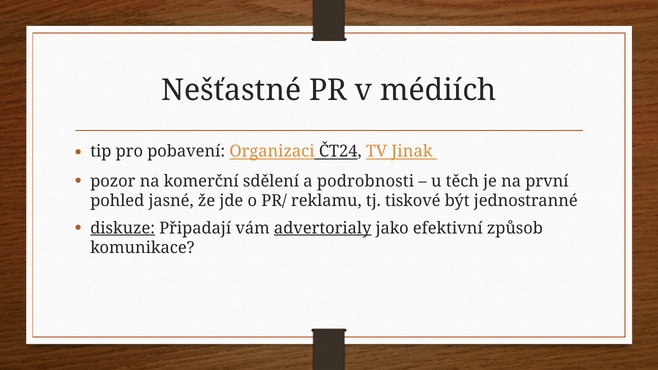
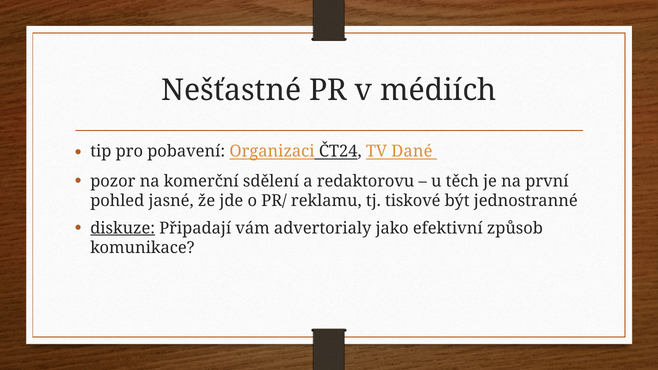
Jinak: Jinak -> Dané
podrobnosti: podrobnosti -> redaktorovu
advertorialy underline: present -> none
